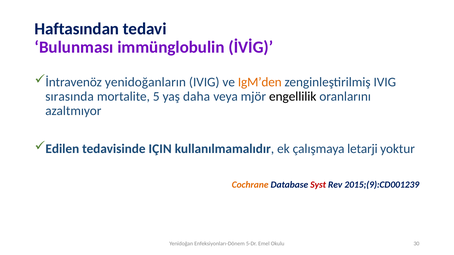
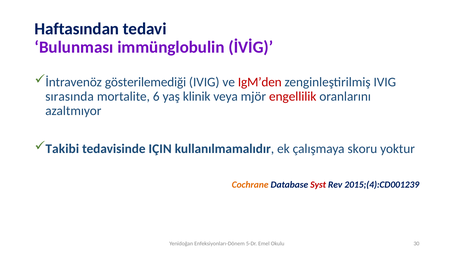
yenidoğanların: yenidoğanların -> gösterilemediği
IgM’den colour: orange -> red
5: 5 -> 6
daha: daha -> klinik
engellilik colour: black -> red
Edilen: Edilen -> Takibi
letarji: letarji -> skoru
2015;(9):CD001239: 2015;(9):CD001239 -> 2015;(4):CD001239
